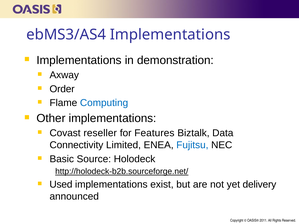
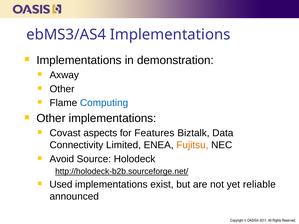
Order at (62, 89): Order -> Other
reseller: reseller -> aspects
Fujitsu colour: blue -> orange
Basic: Basic -> Avoid
delivery: delivery -> reliable
